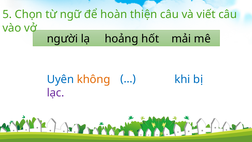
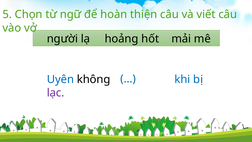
không colour: orange -> black
